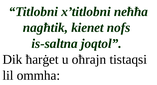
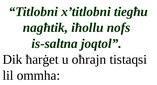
neħħa: neħħa -> tiegħu
kienet: kienet -> iħollu
